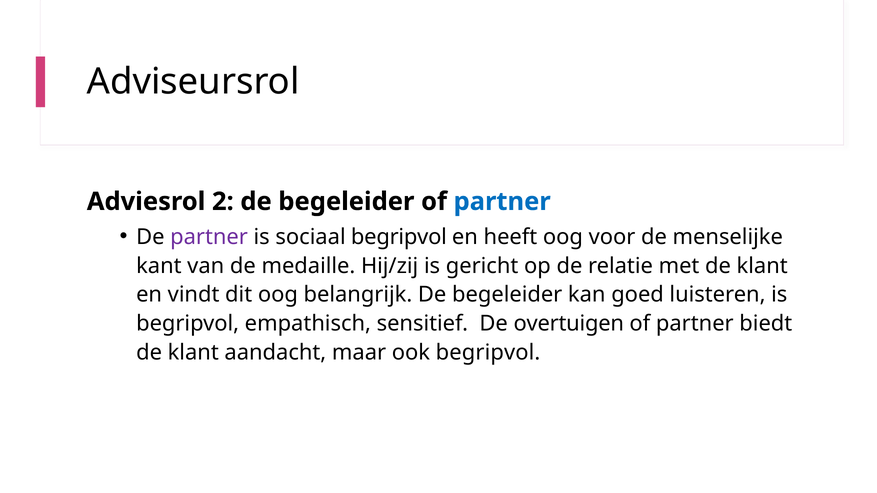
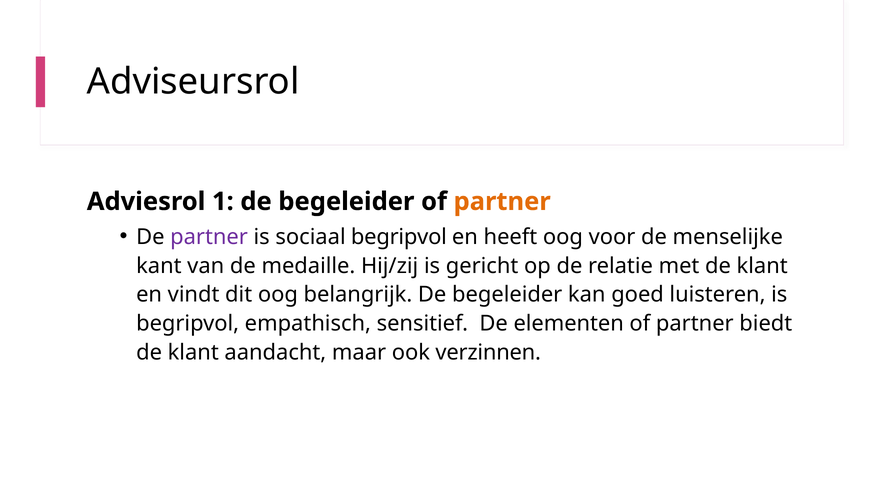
2: 2 -> 1
partner at (502, 202) colour: blue -> orange
overtuigen: overtuigen -> elementen
ook begripvol: begripvol -> verzinnen
